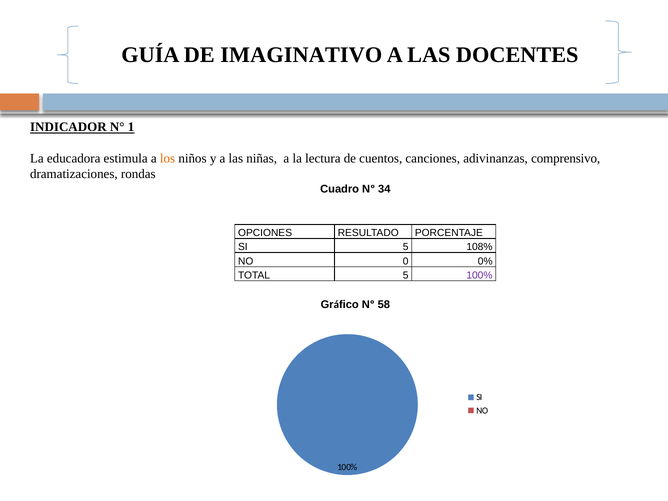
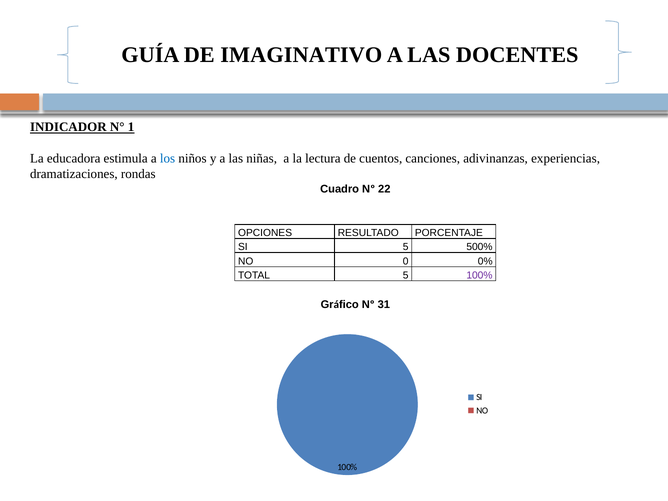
los colour: orange -> blue
comprensivo: comprensivo -> experiencias
34: 34 -> 22
108%: 108% -> 500%
58: 58 -> 31
